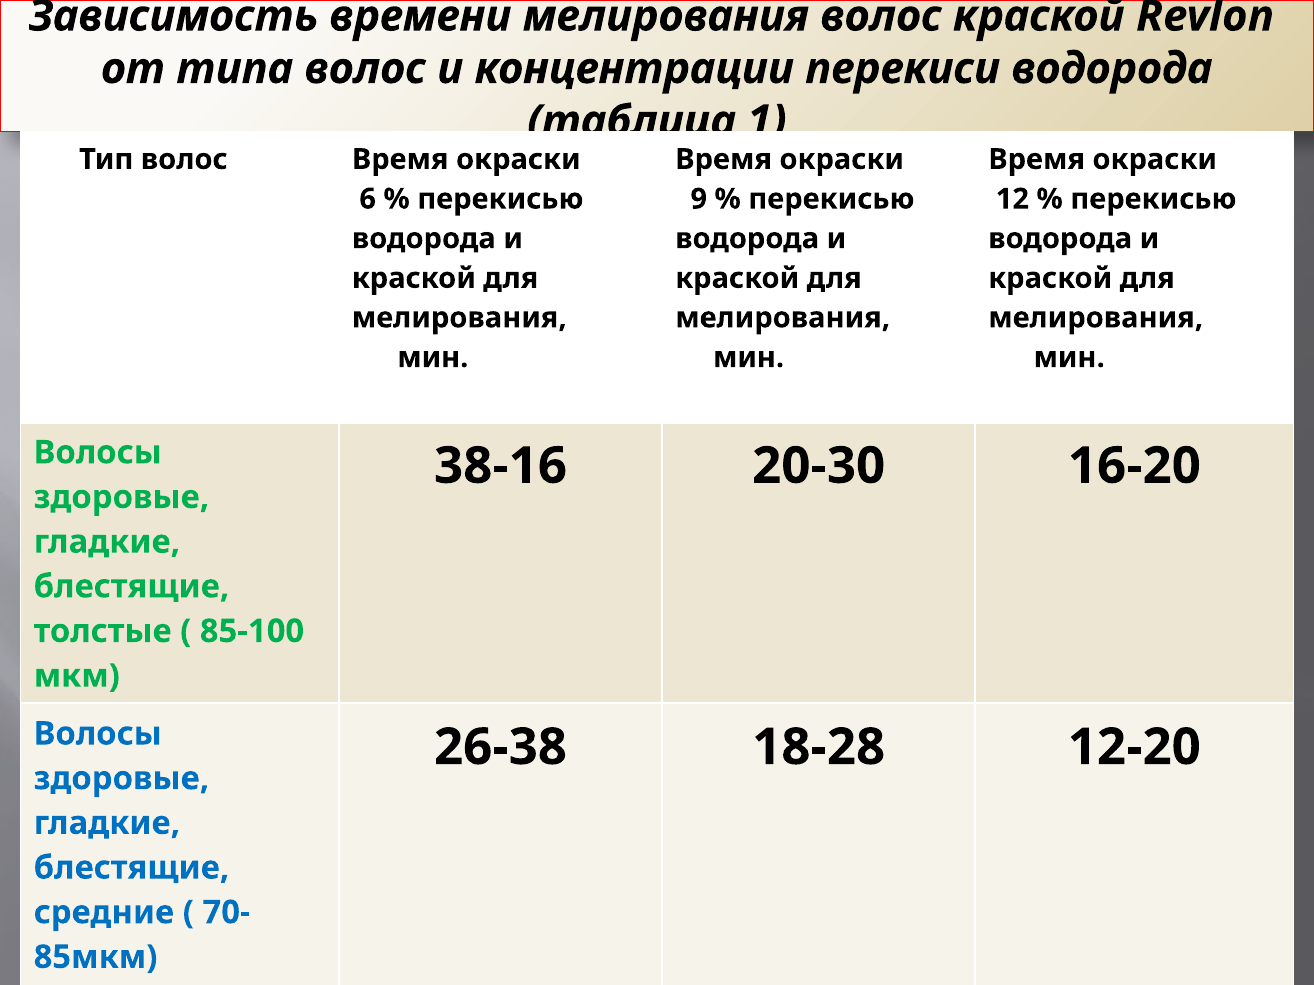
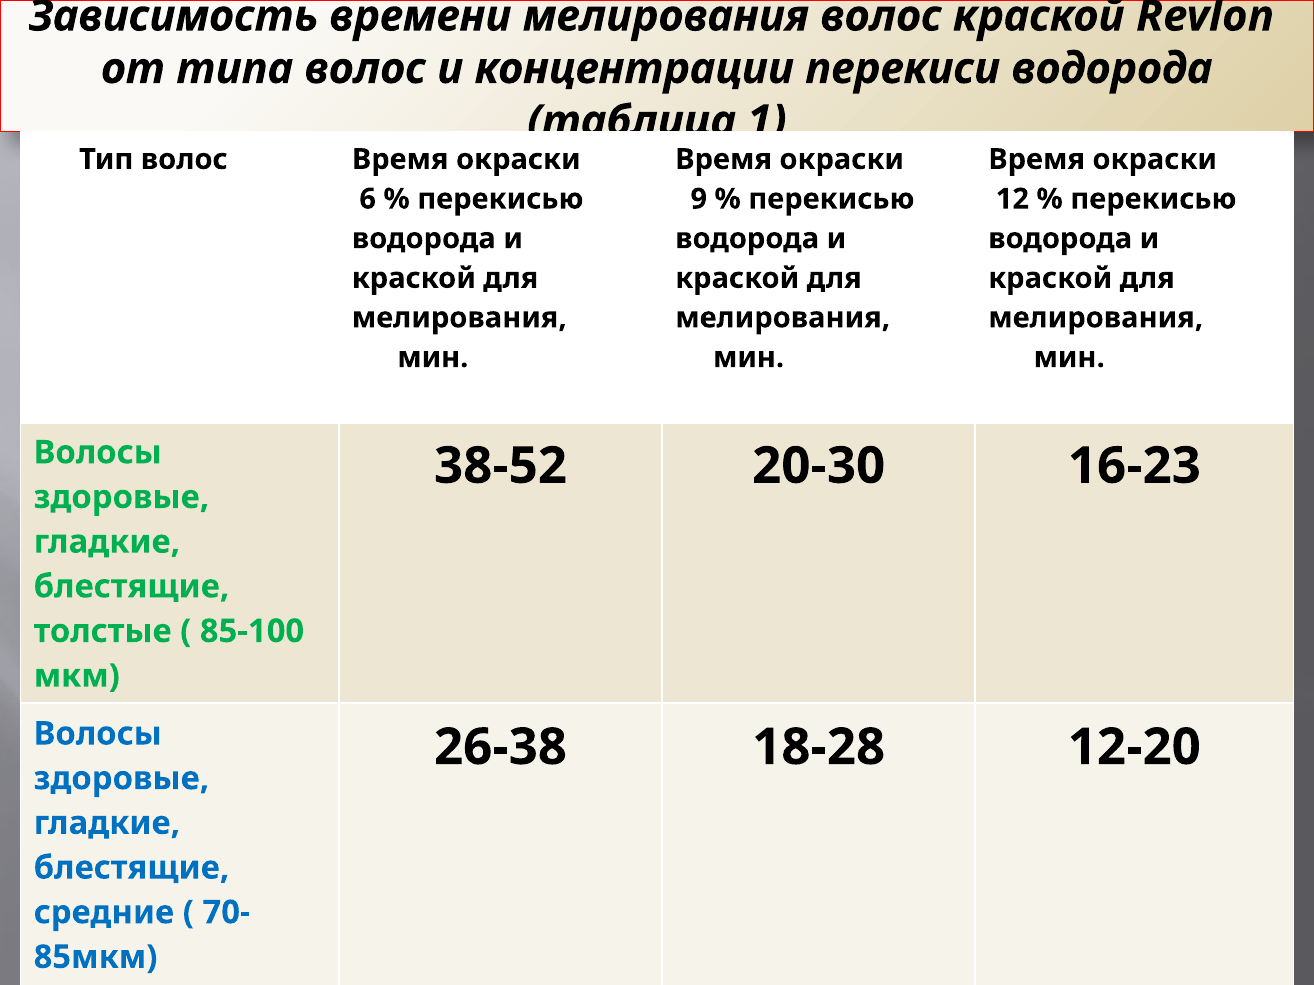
38-16: 38-16 -> 38-52
16-20: 16-20 -> 16-23
